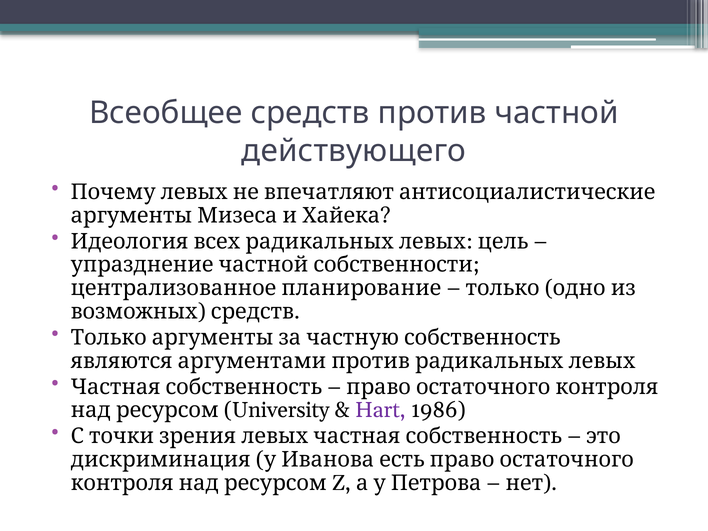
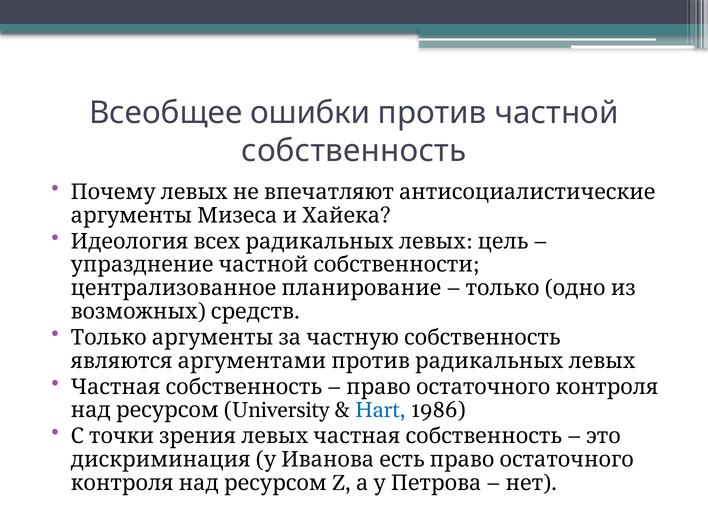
Всеобщее средств: средств -> ошибки
действующего: действующего -> собственность
Hart colour: purple -> blue
